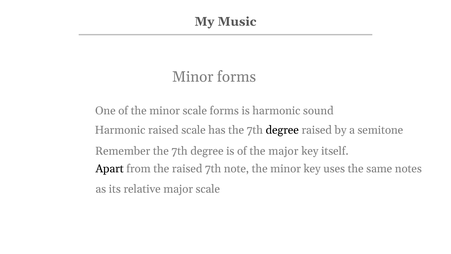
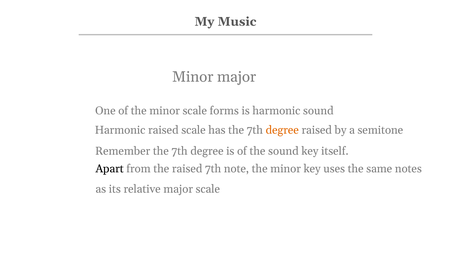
Minor forms: forms -> major
degree at (282, 130) colour: black -> orange
the major: major -> sound
